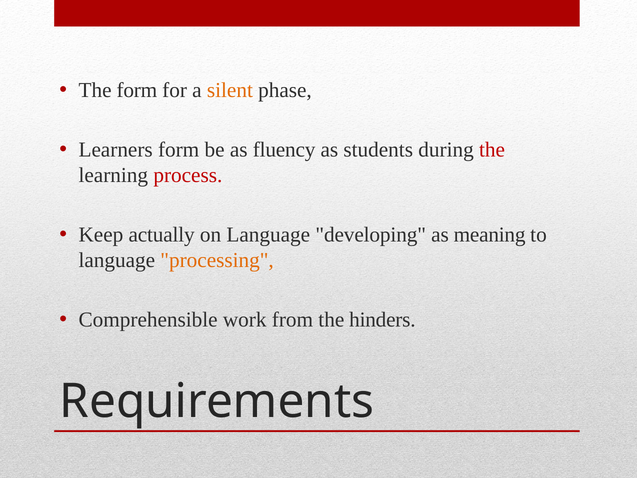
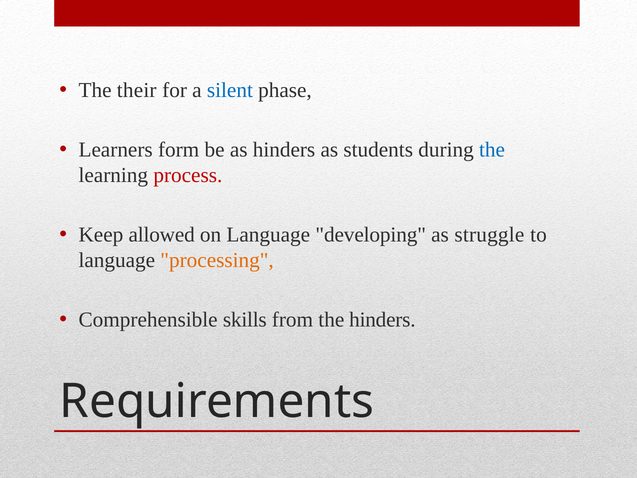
The form: form -> their
silent colour: orange -> blue
as fluency: fluency -> hinders
the at (492, 150) colour: red -> blue
actually: actually -> allowed
meaning: meaning -> struggle
work: work -> skills
